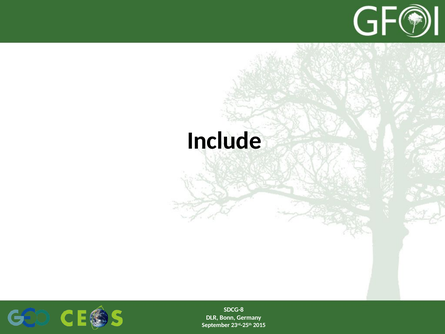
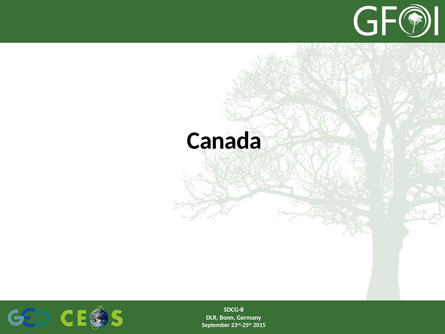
Include: Include -> Canada
